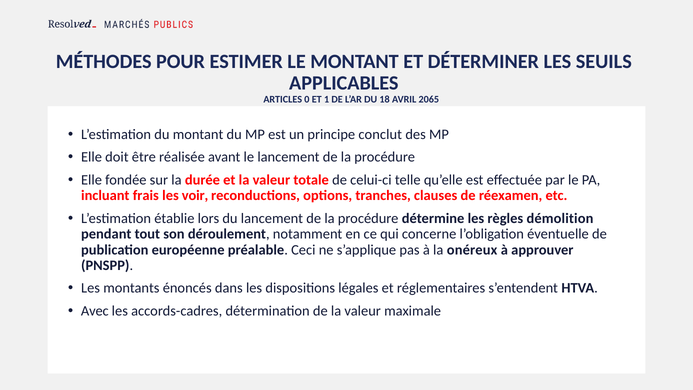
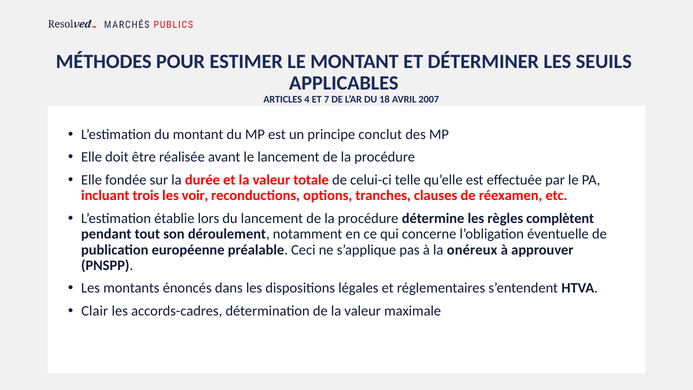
0: 0 -> 4
1: 1 -> 7
2065: 2065 -> 2007
frais: frais -> trois
démolition: démolition -> complètent
Avec: Avec -> Clair
